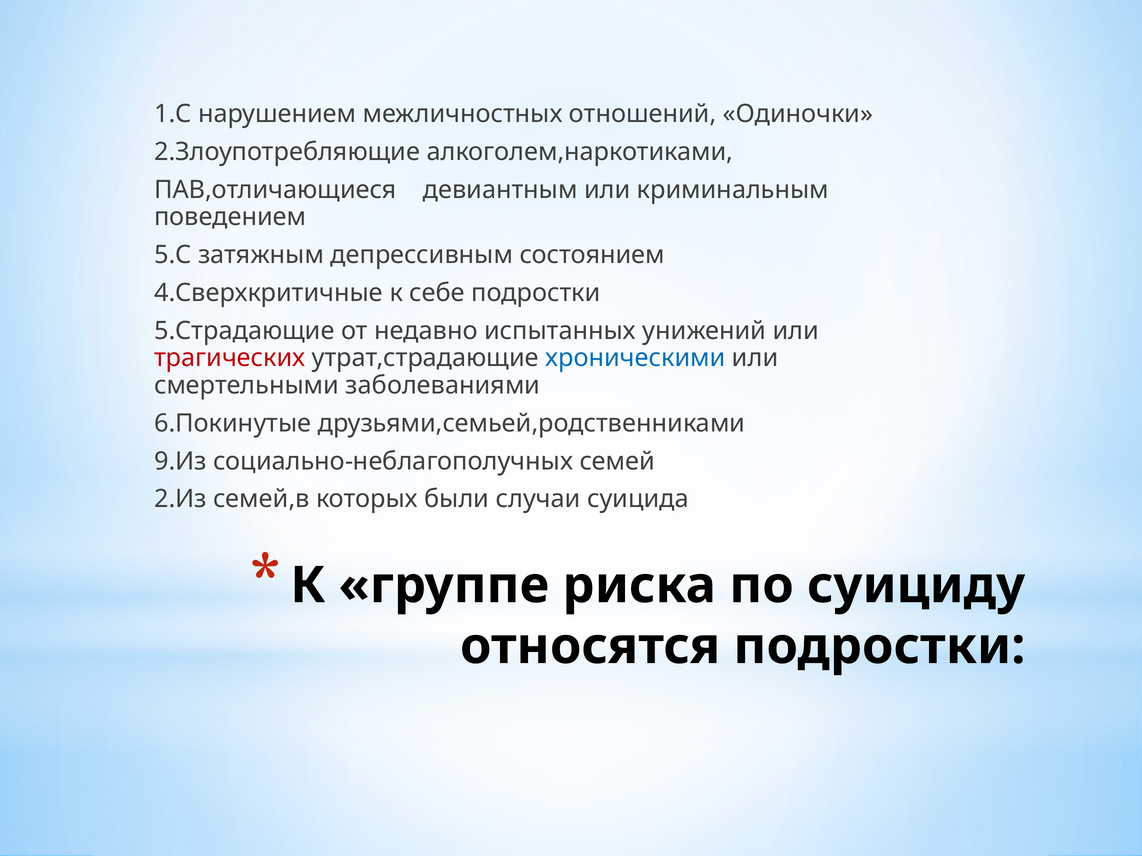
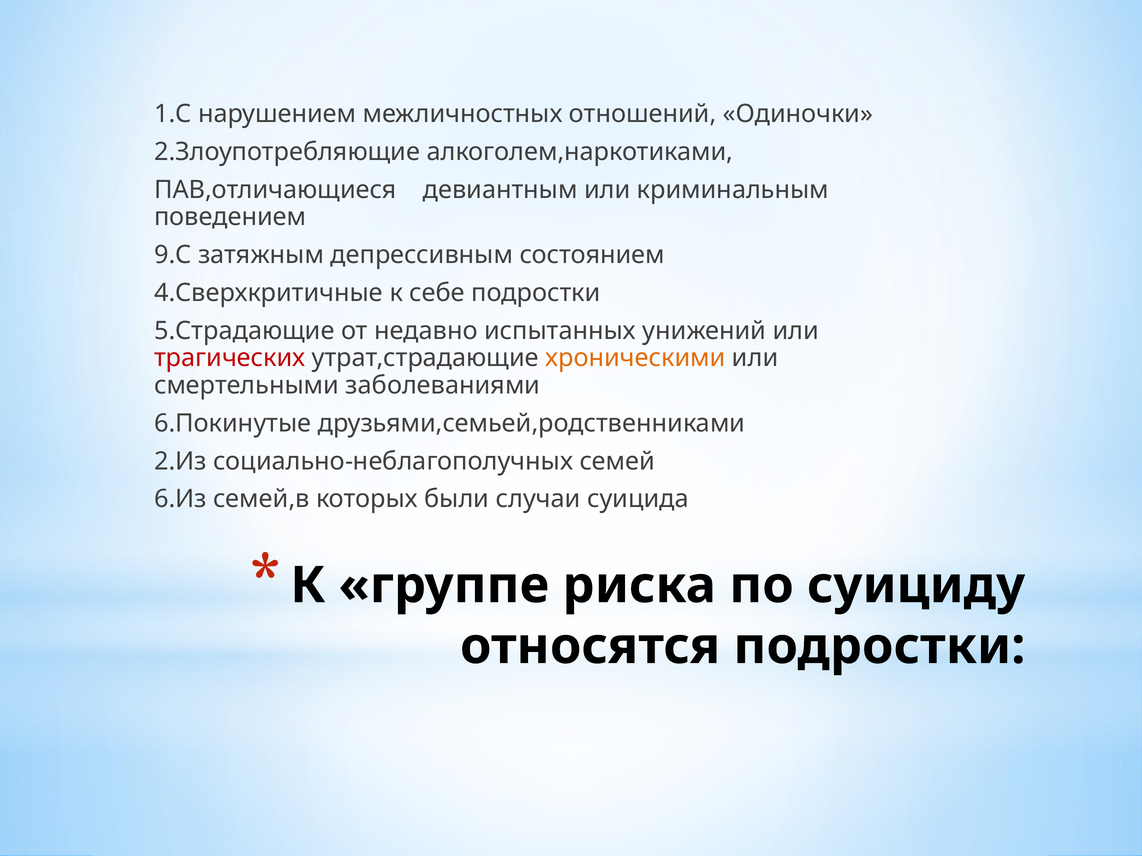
5.С: 5.С -> 9.С
хроническими colour: blue -> orange
9.Из: 9.Из -> 2.Из
2.Из: 2.Из -> 6.Из
